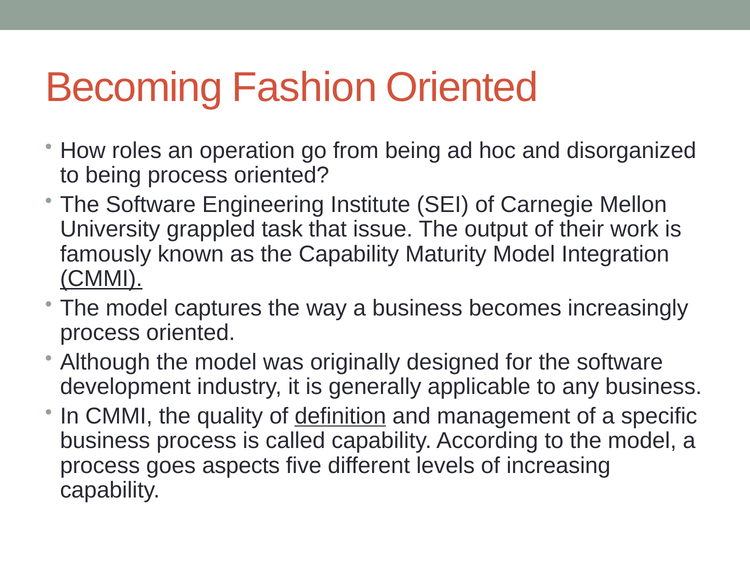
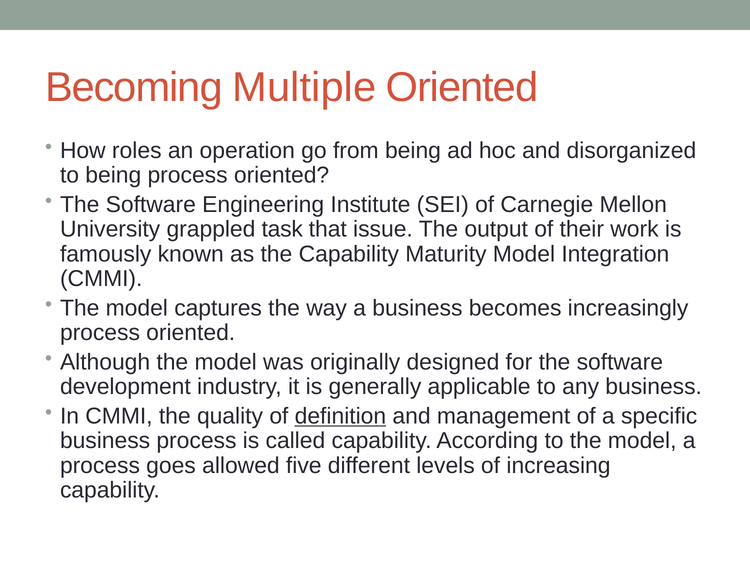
Fashion: Fashion -> Multiple
CMMI at (101, 279) underline: present -> none
aspects: aspects -> allowed
